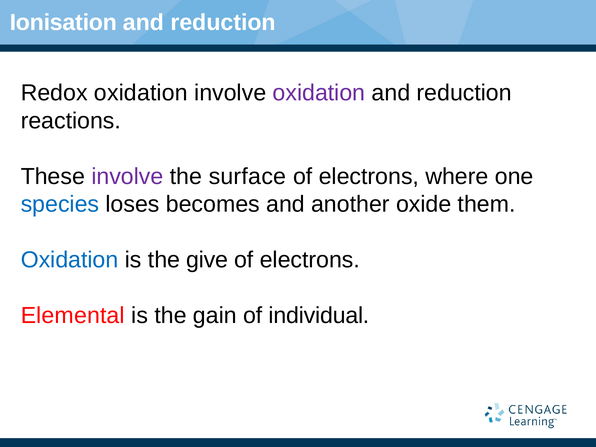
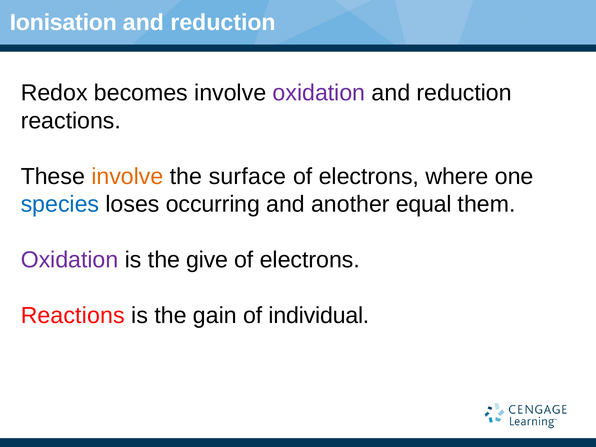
Redox oxidation: oxidation -> becomes
involve at (127, 176) colour: purple -> orange
becomes: becomes -> occurring
oxide: oxide -> equal
Oxidation at (70, 260) colour: blue -> purple
Elemental at (73, 316): Elemental -> Reactions
